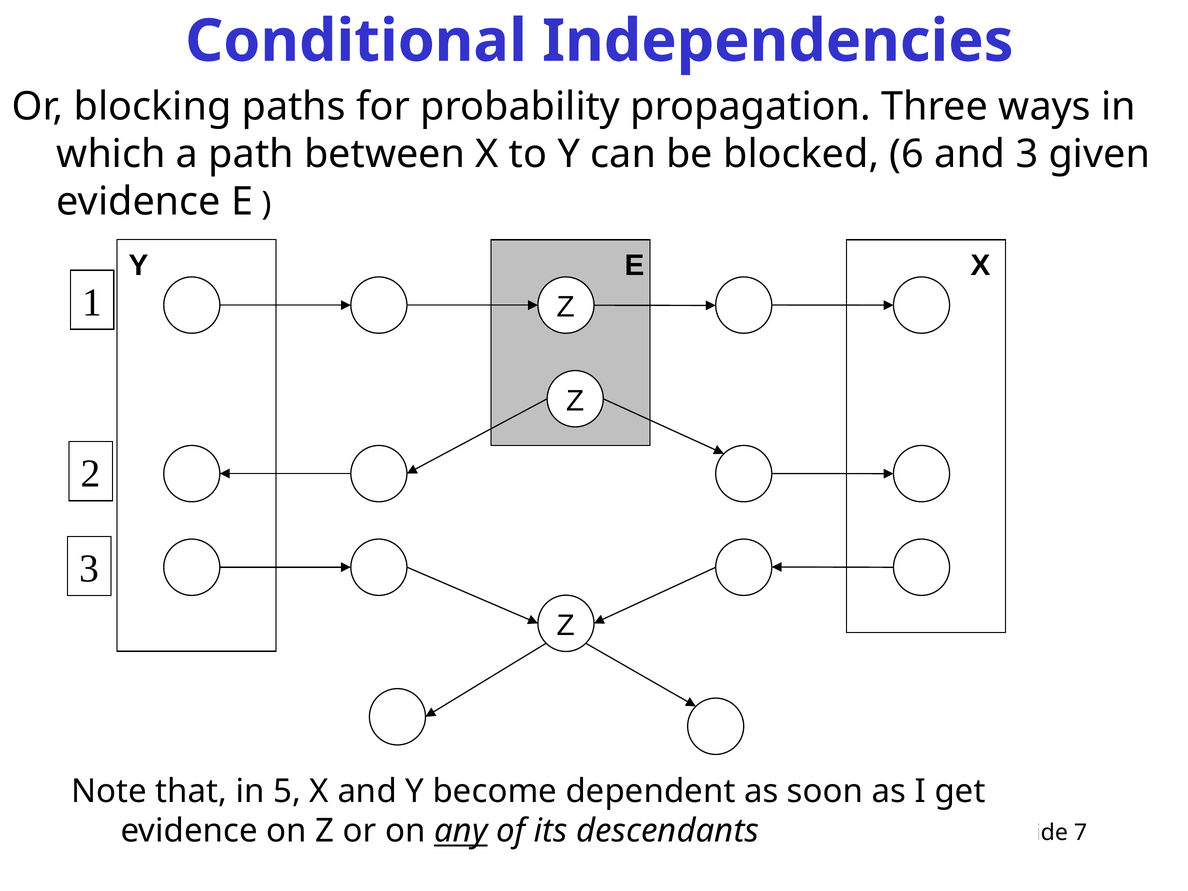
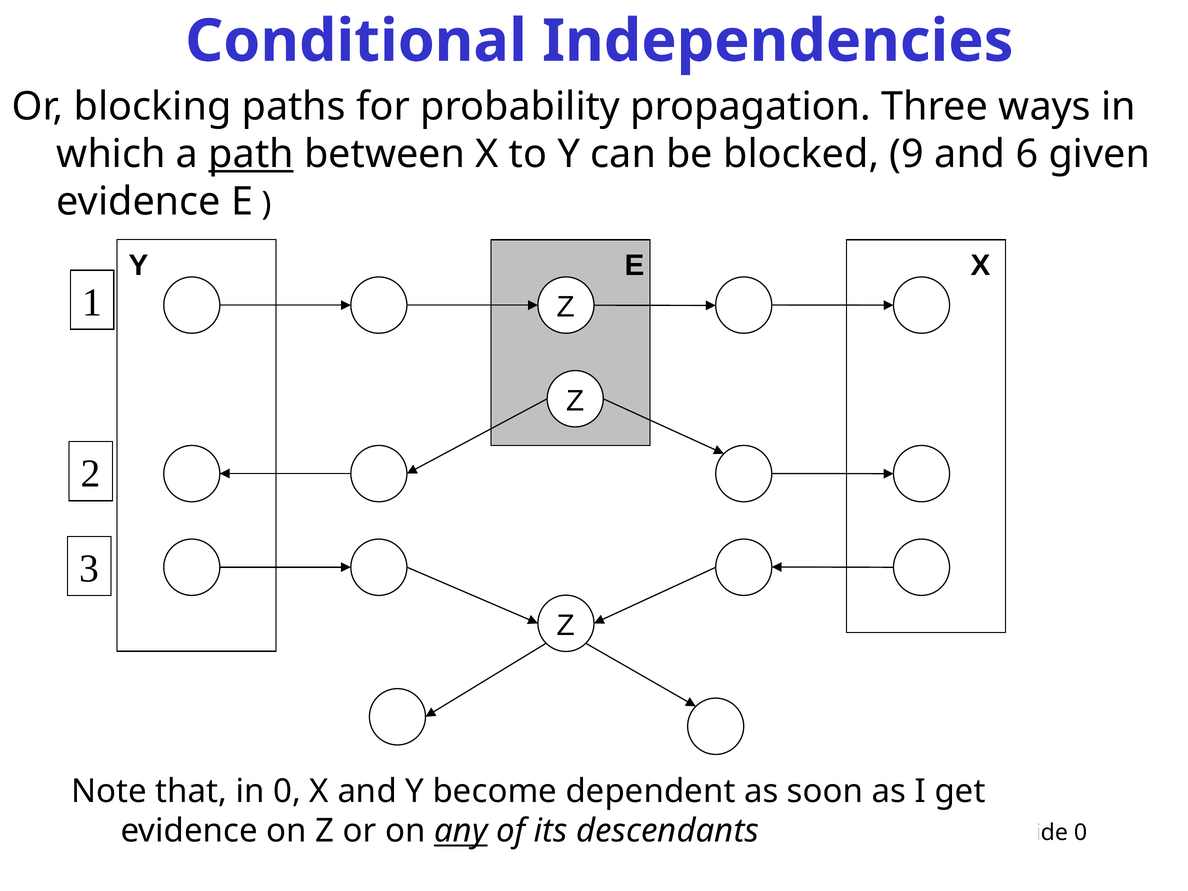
path underline: none -> present
6: 6 -> 9
and 3: 3 -> 6
in 5: 5 -> 0
7 at (1081, 833): 7 -> 0
